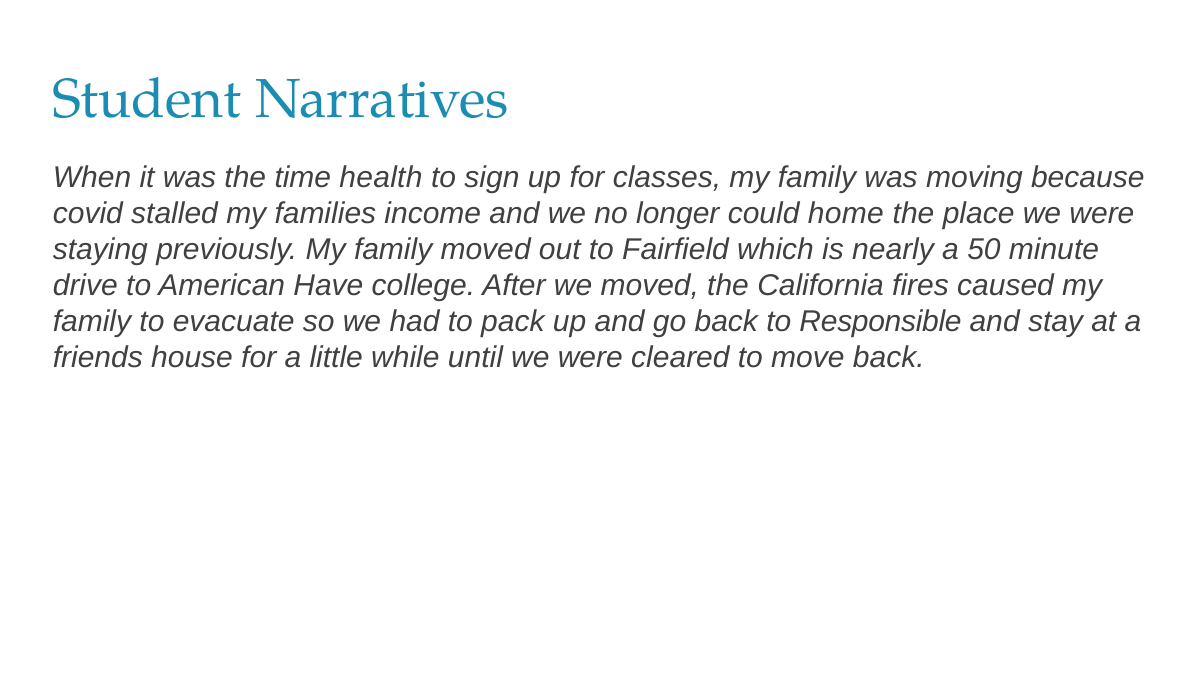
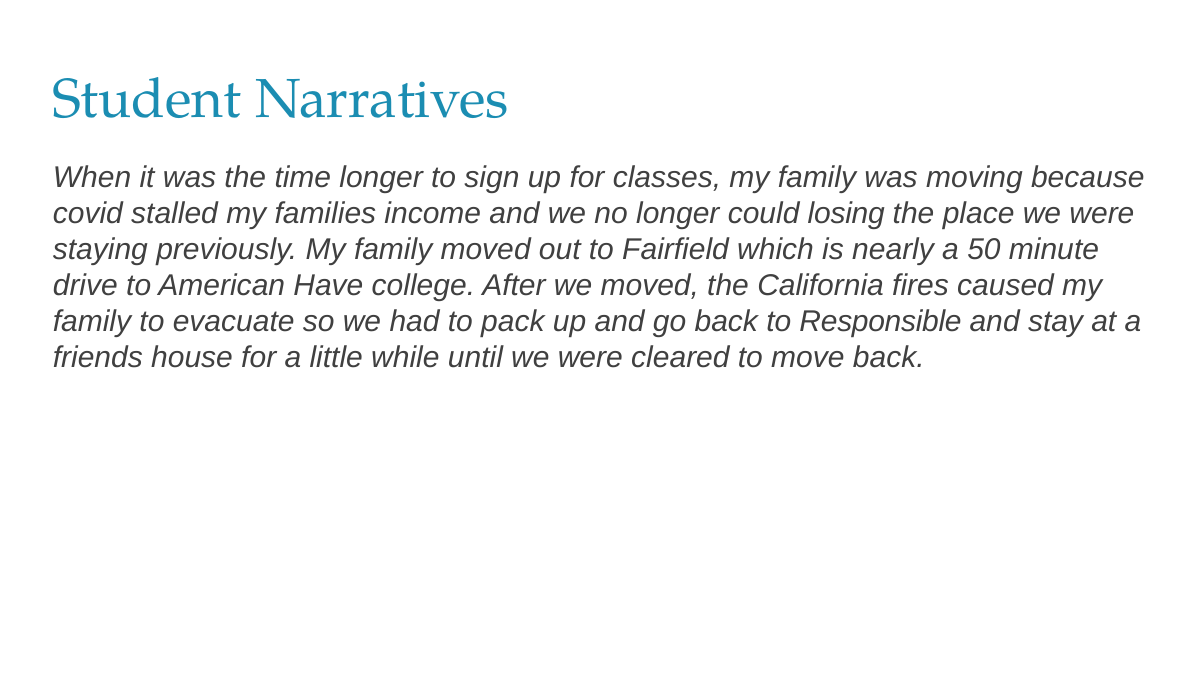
time health: health -> longer
home: home -> losing
